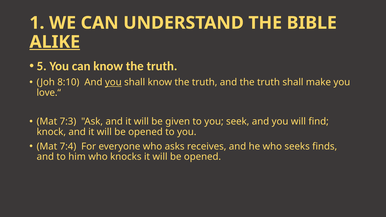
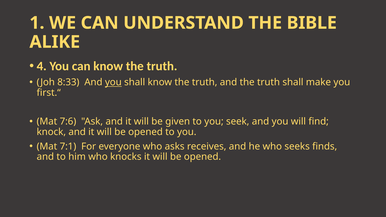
ALIKE underline: present -> none
5: 5 -> 4
8:10: 8:10 -> 8:33
love.“: love.“ -> first.“
7:3: 7:3 -> 7:6
7:4: 7:4 -> 7:1
